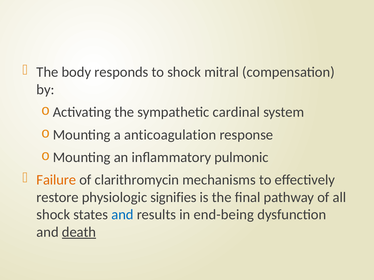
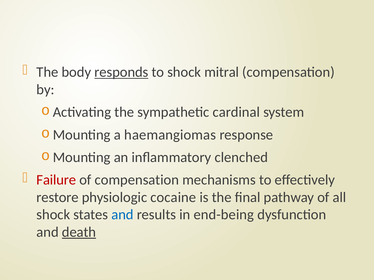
responds underline: none -> present
anticoagulation: anticoagulation -> haemangiomas
pulmonic: pulmonic -> clenched
Failure colour: orange -> red
of clarithromycin: clarithromycin -> compensation
signifies: signifies -> cocaine
